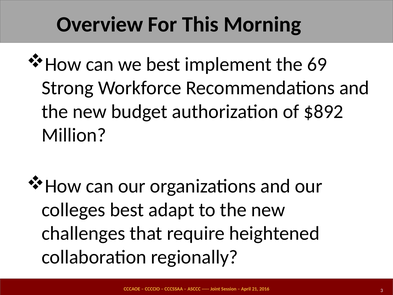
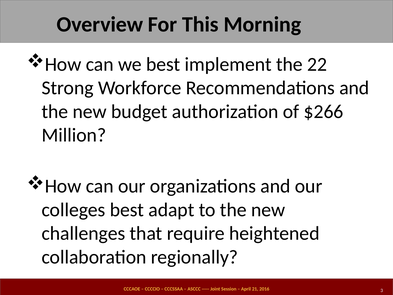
69: 69 -> 22
$892: $892 -> $266
